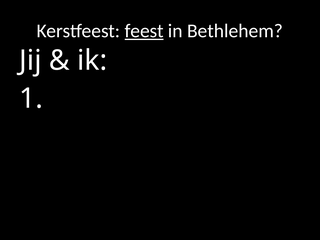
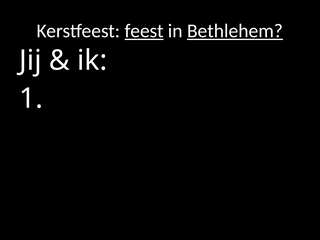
Bethlehem underline: none -> present
